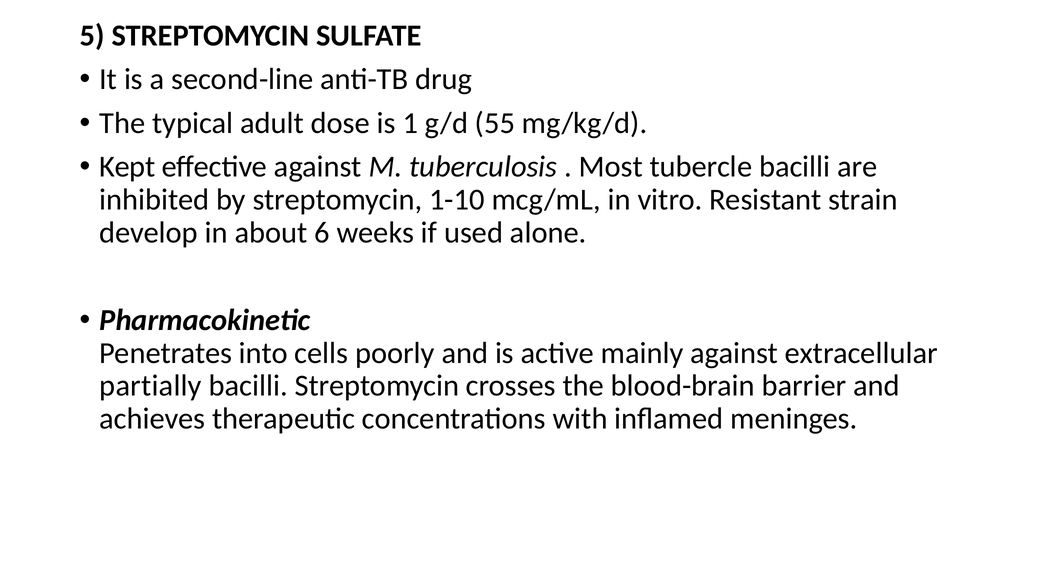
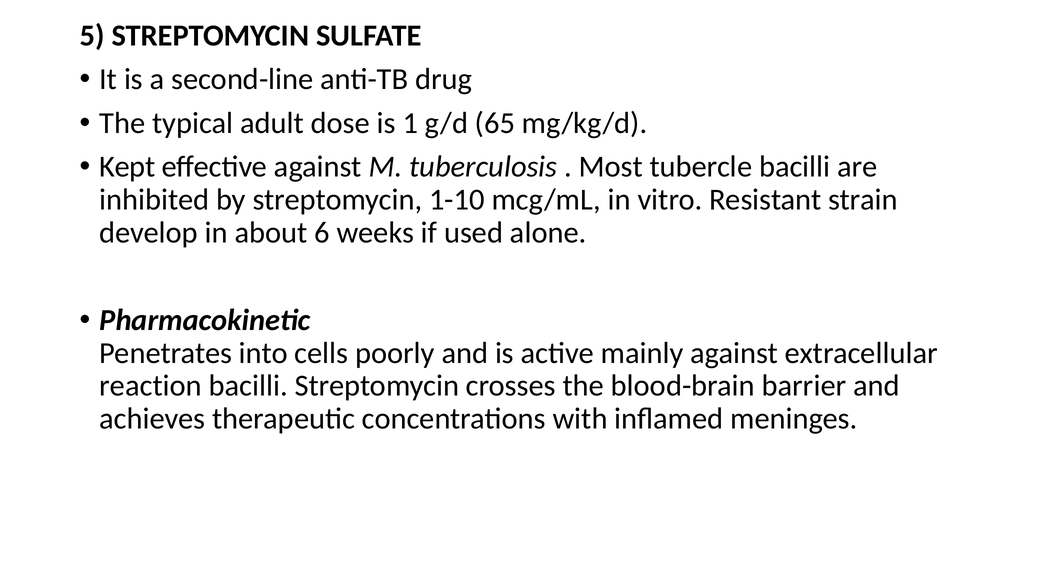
55: 55 -> 65
partially: partially -> reaction
